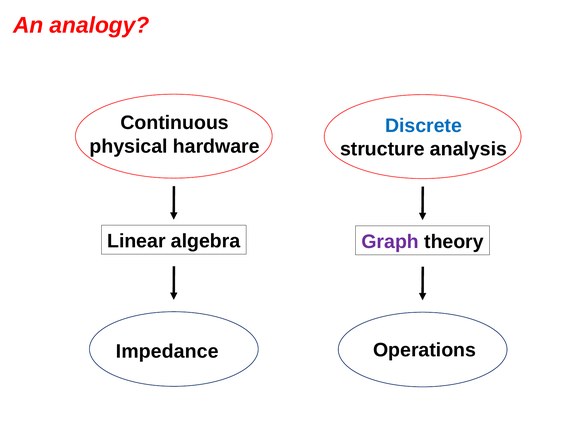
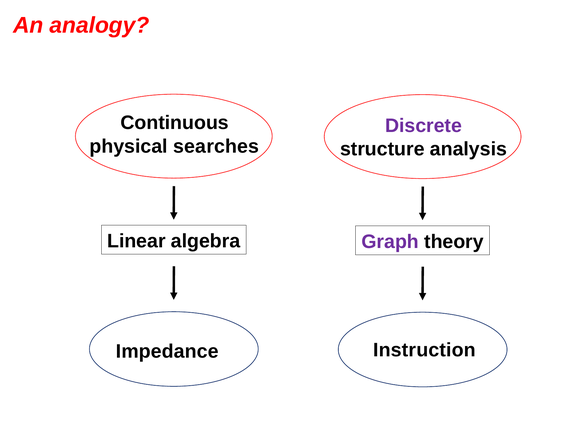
Discrete colour: blue -> purple
hardware: hardware -> searches
Operations: Operations -> Instruction
